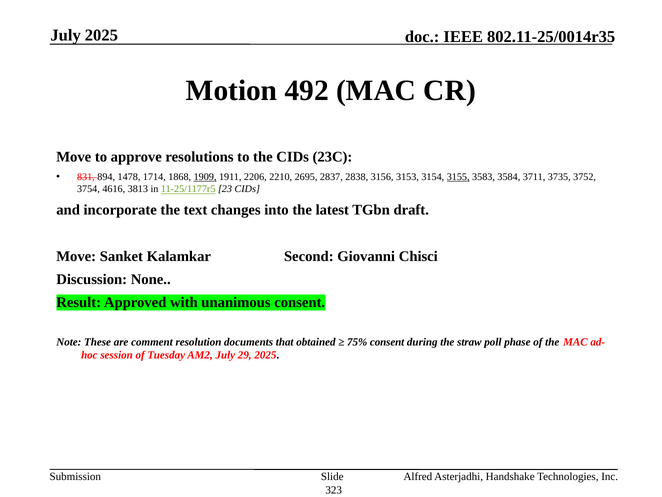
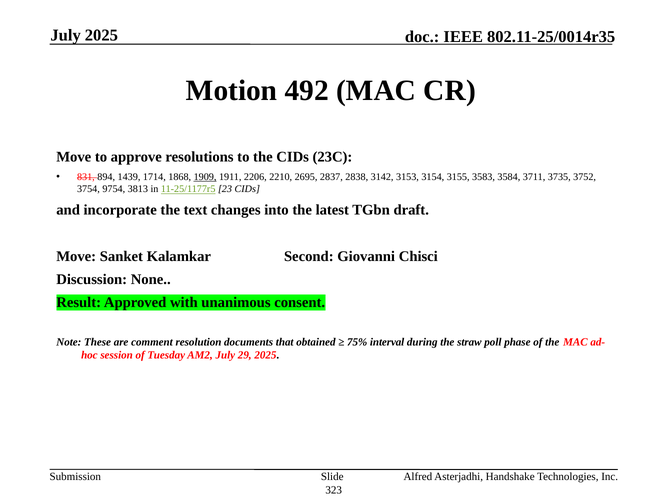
1478: 1478 -> 1439
3156: 3156 -> 3142
3155 underline: present -> none
4616: 4616 -> 9754
75% consent: consent -> interval
